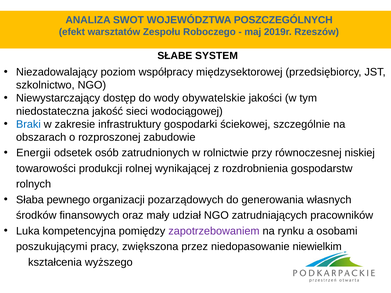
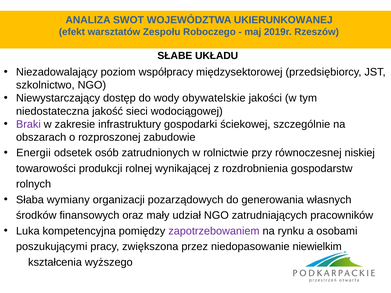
POSZCZEGÓLNYCH: POSZCZEGÓLNYCH -> UKIERUNKOWANEJ
SYSTEM: SYSTEM -> UKŁADU
Braki colour: blue -> purple
pewnego: pewnego -> wymiany
